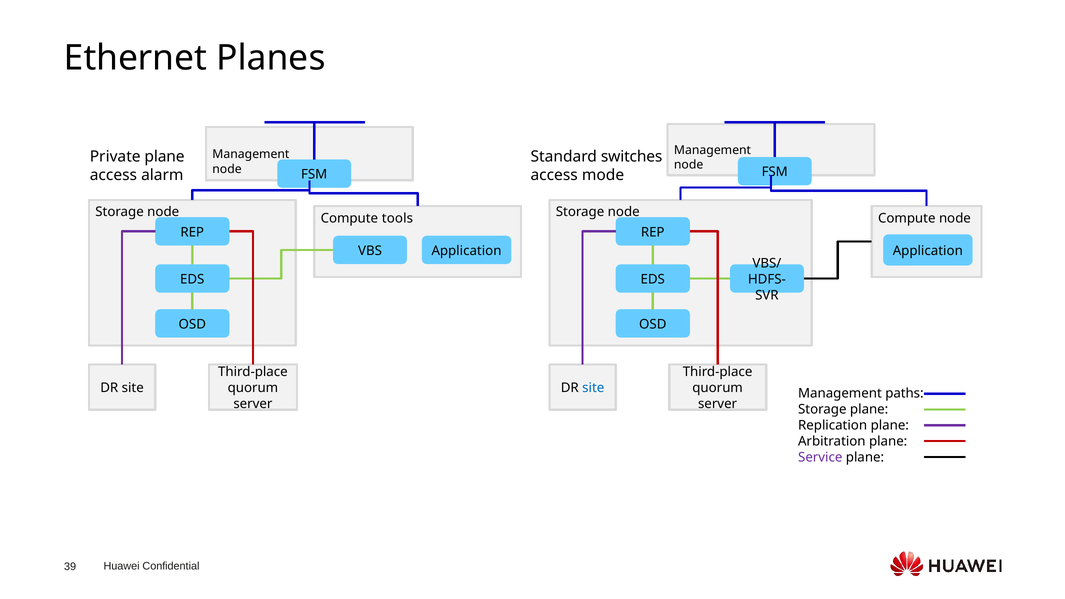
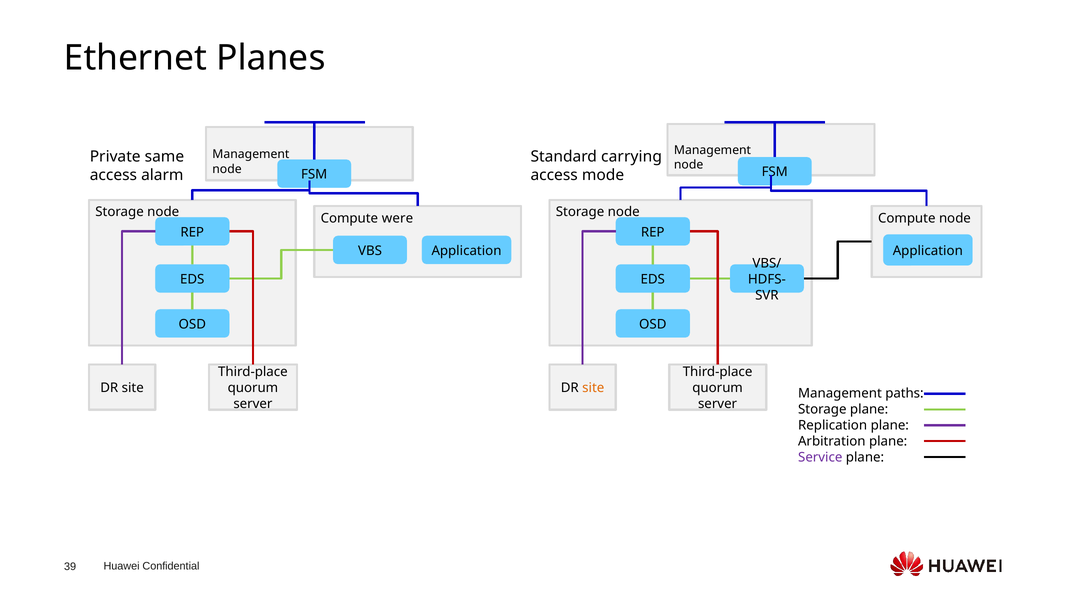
Private plane: plane -> same
switches: switches -> carrying
tools: tools -> were
site at (593, 388) colour: blue -> orange
